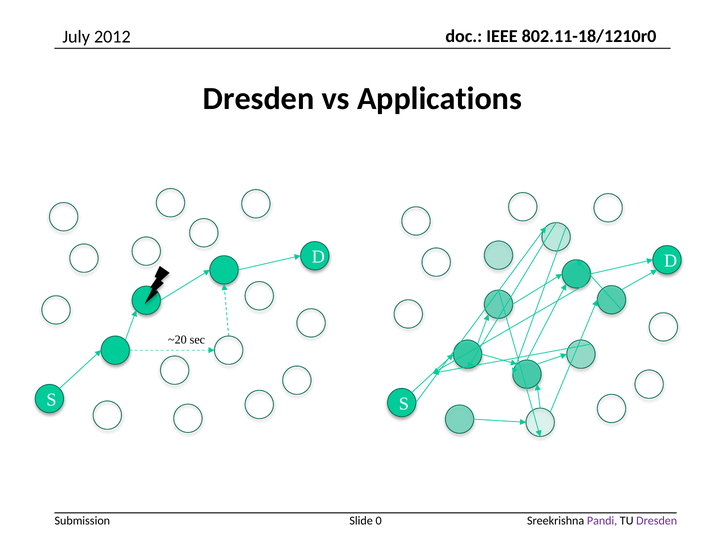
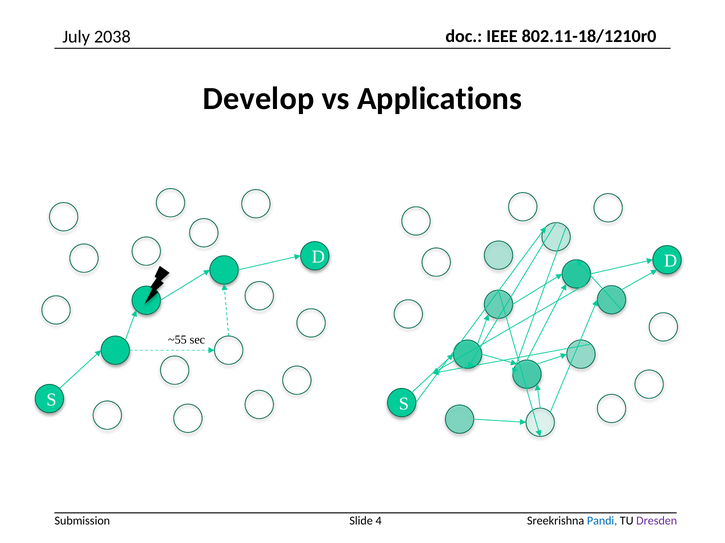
2012: 2012 -> 2038
Dresden at (259, 99): Dresden -> Develop
~20: ~20 -> ~55
0: 0 -> 4
Pandi colour: purple -> blue
